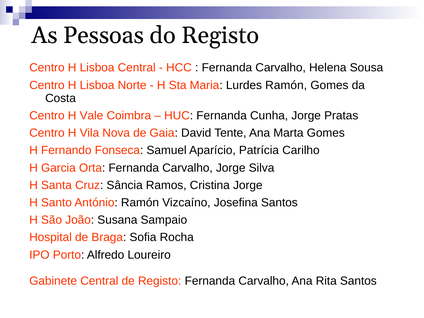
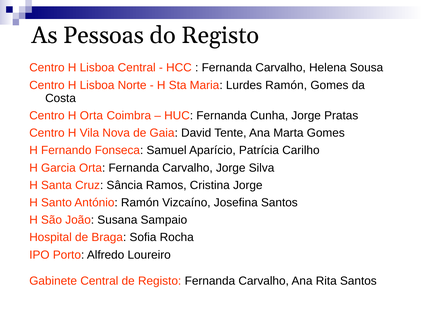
H Vale: Vale -> Orta
